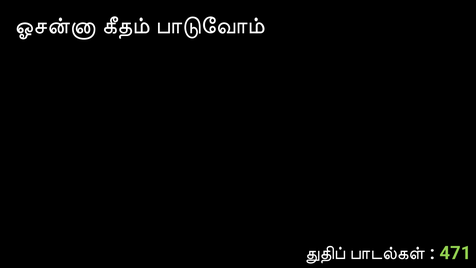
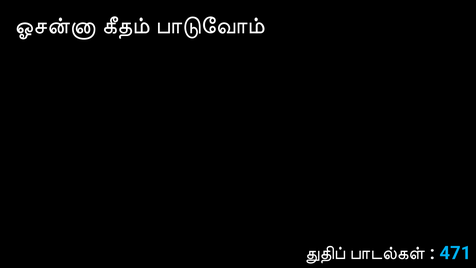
471 colour: light green -> light blue
